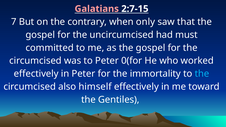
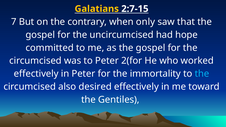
Galatians colour: pink -> yellow
must: must -> hope
0(for: 0(for -> 2(for
himself: himself -> desired
